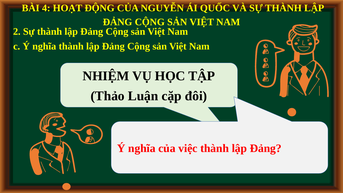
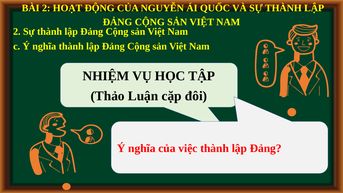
BÀI 4: 4 -> 2
